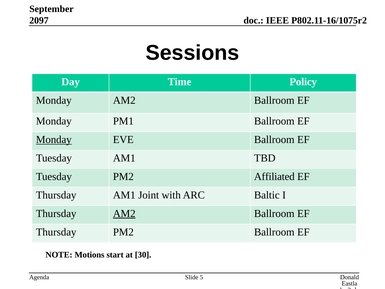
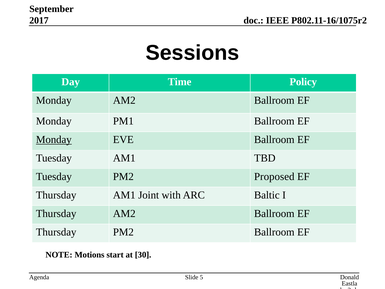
2097: 2097 -> 2017
Affiliated: Affiliated -> Proposed
AM2 at (124, 213) underline: present -> none
